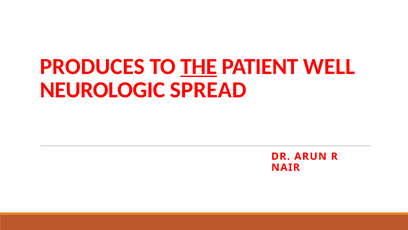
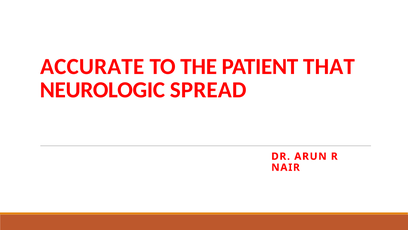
PRODUCES: PRODUCES -> ACCURATE
THE underline: present -> none
WELL: WELL -> THAT
